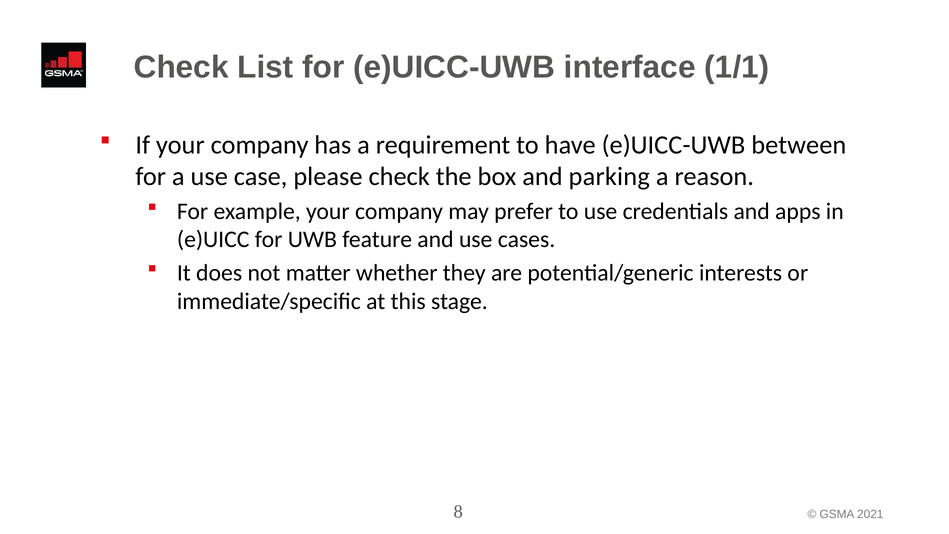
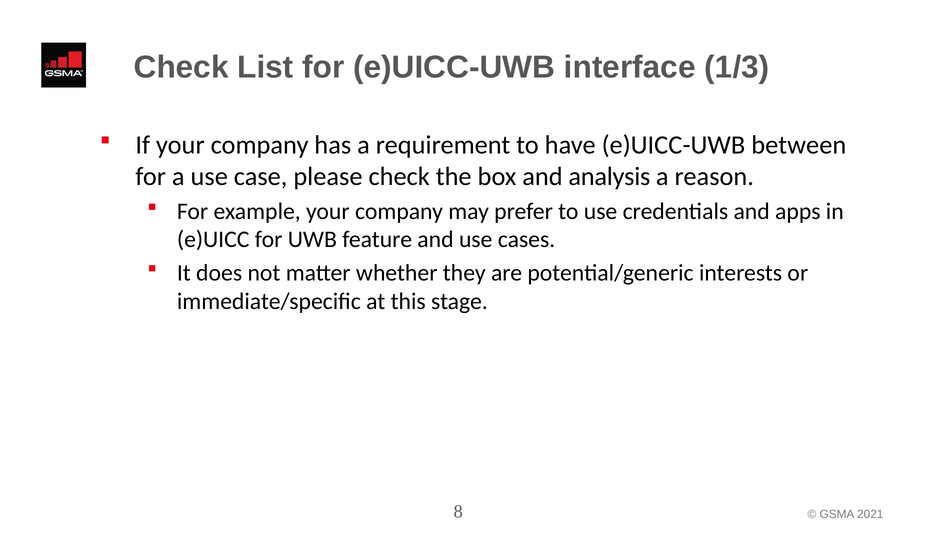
1/1: 1/1 -> 1/3
parking: parking -> analysis
